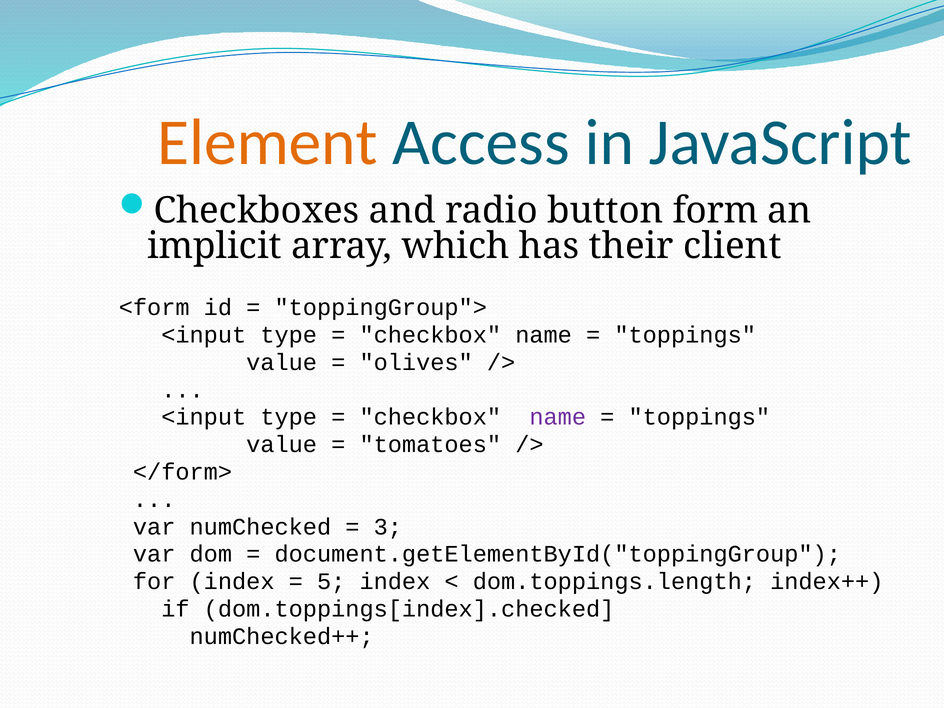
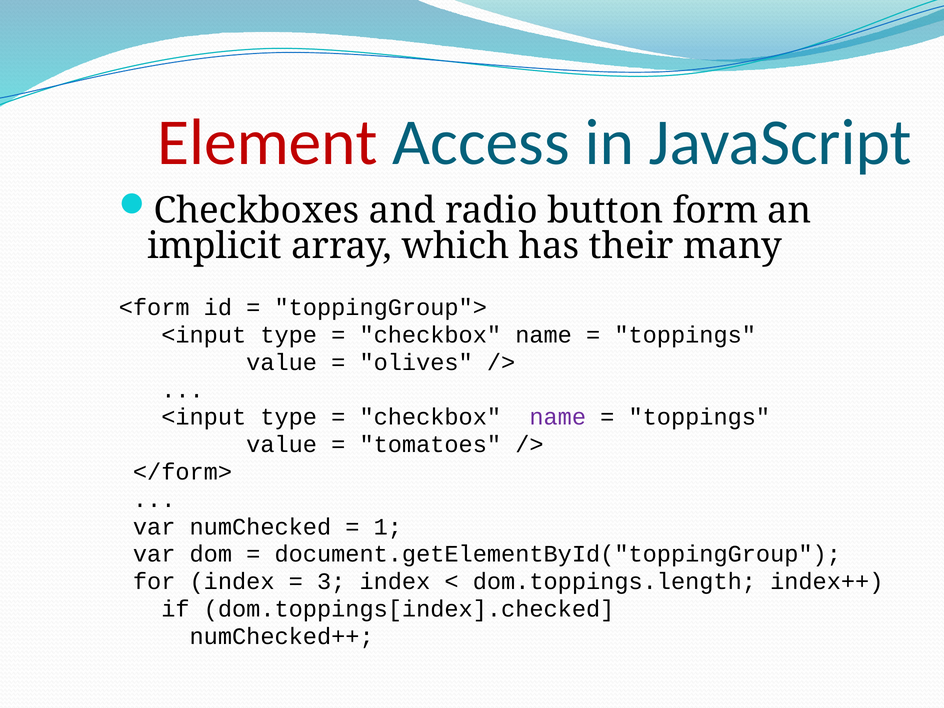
Element colour: orange -> red
client: client -> many
3: 3 -> 1
5: 5 -> 3
